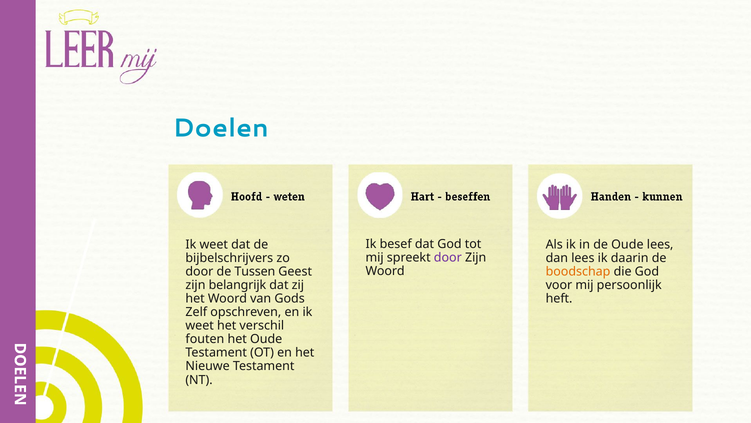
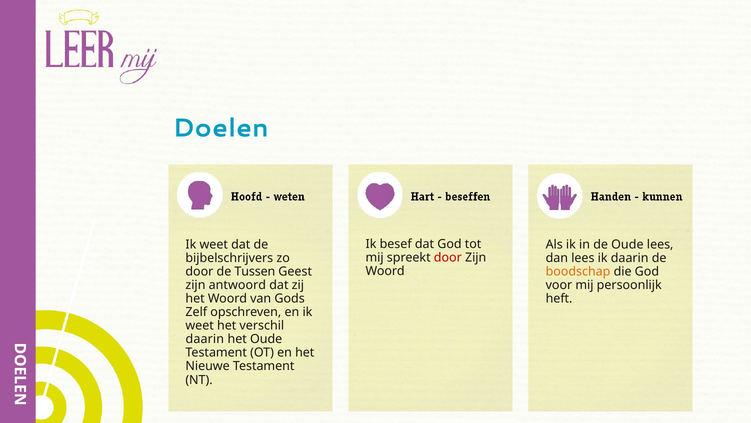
door at (448, 257) colour: purple -> red
belangrijk: belangrijk -> antwoord
fouten at (205, 339): fouten -> daarin
